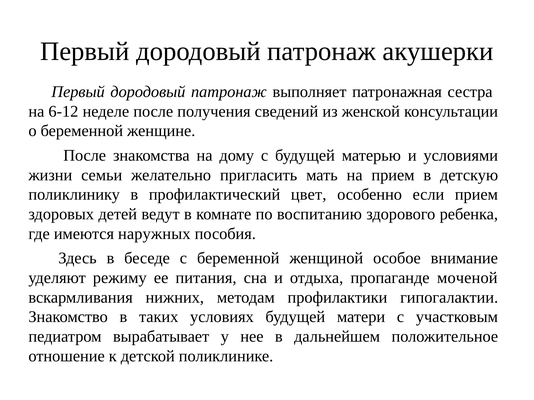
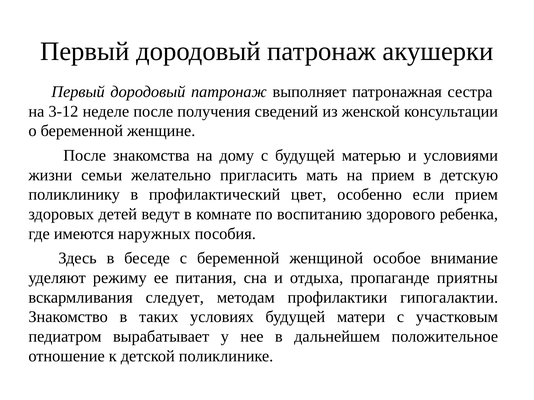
6-12: 6-12 -> 3-12
моченой: моченой -> приятны
нижних: нижних -> следует
